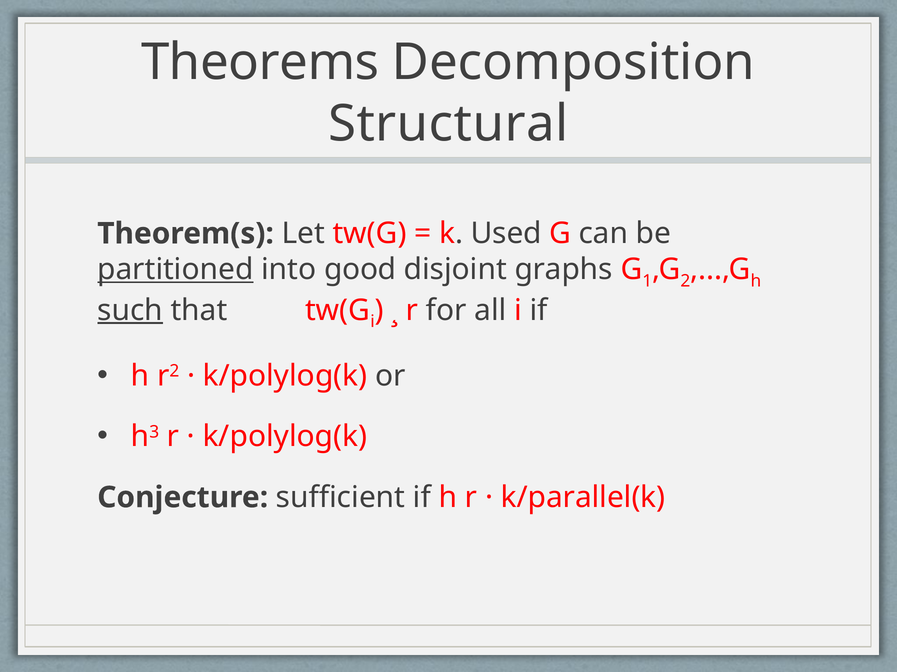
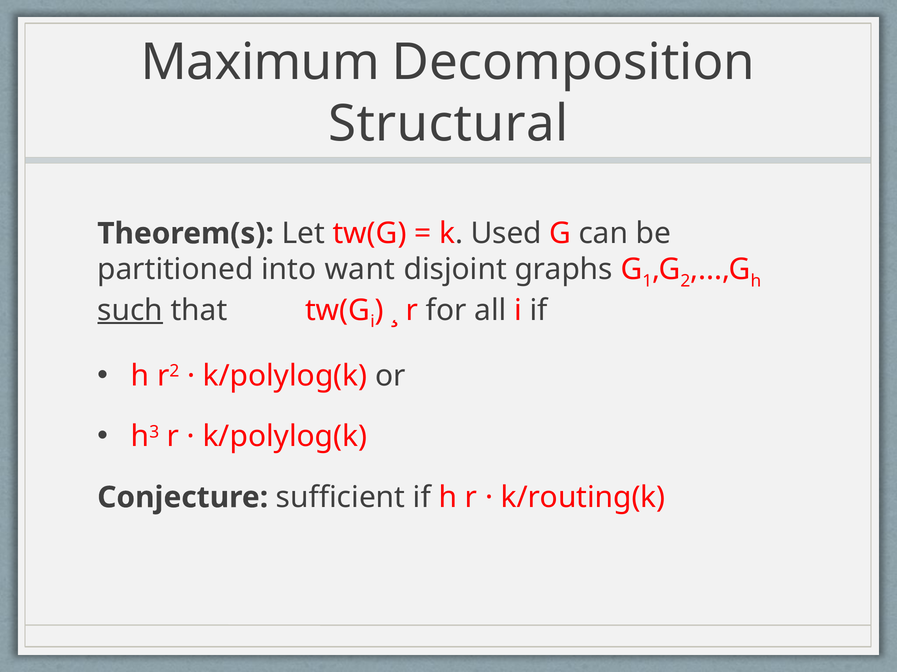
Theorems: Theorems -> Maximum
partitioned underline: present -> none
good: good -> want
k/parallel(k: k/parallel(k -> k/routing(k
